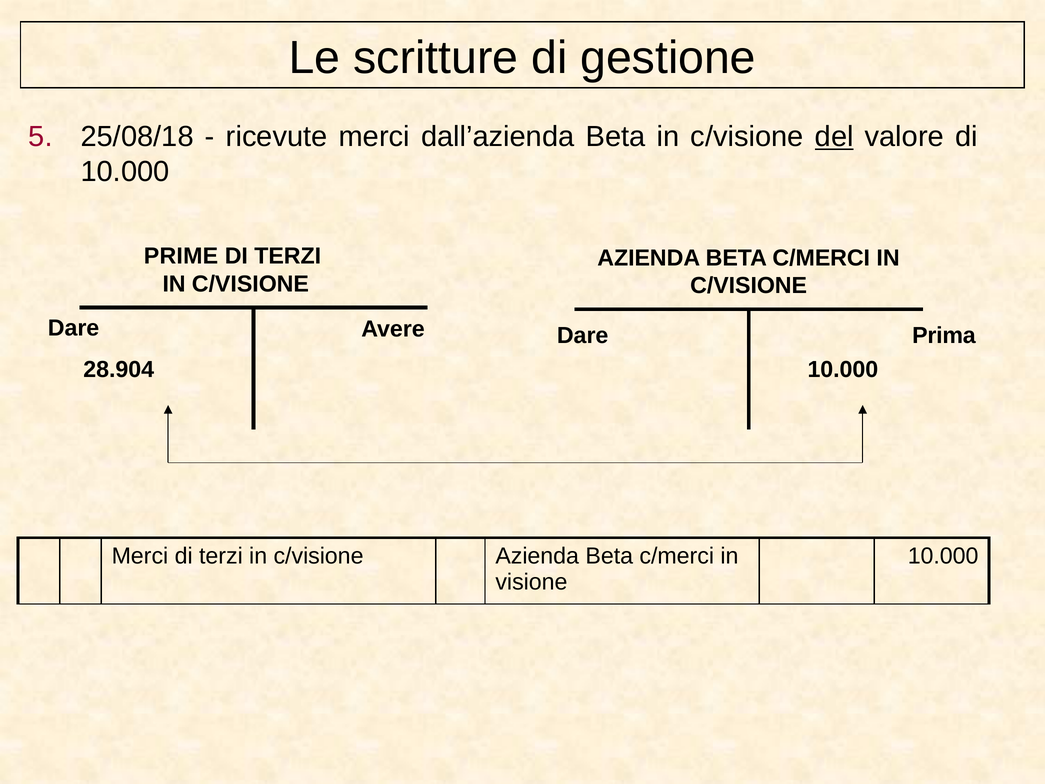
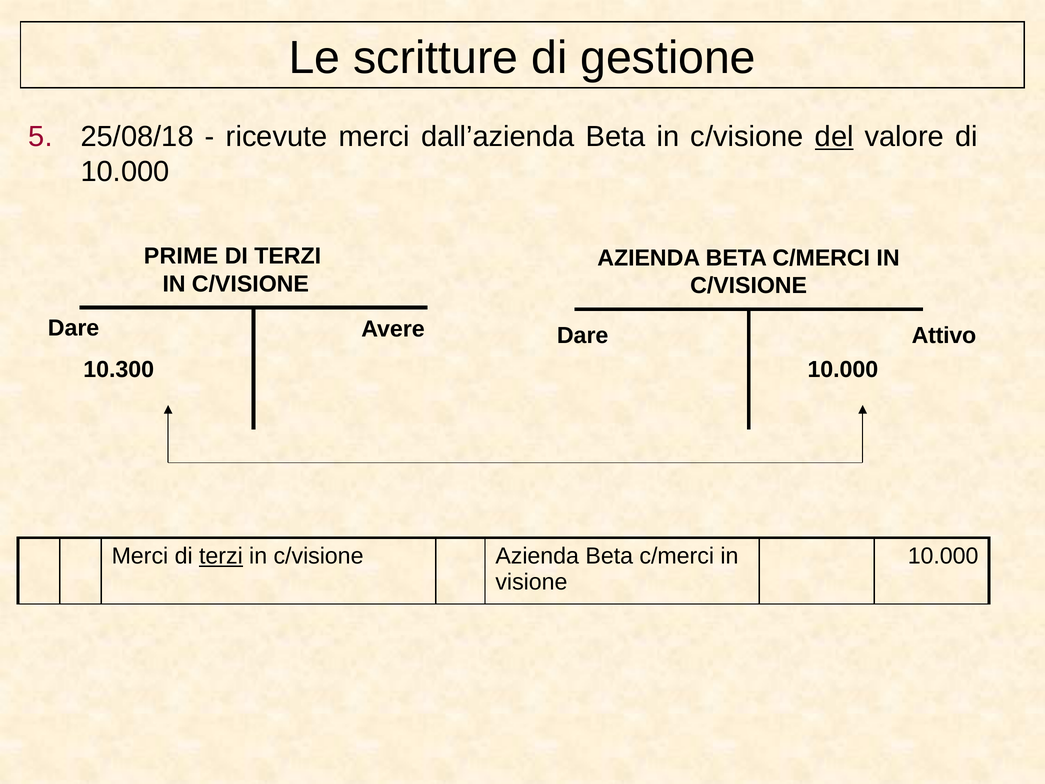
Prima: Prima -> Attivo
28.904: 28.904 -> 10.300
terzi at (221, 556) underline: none -> present
